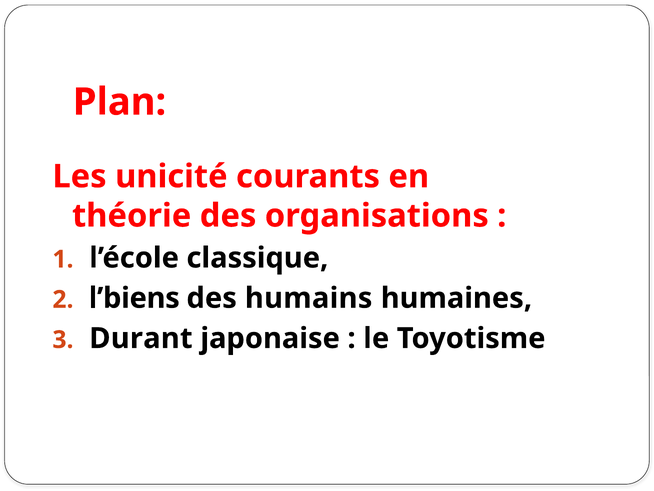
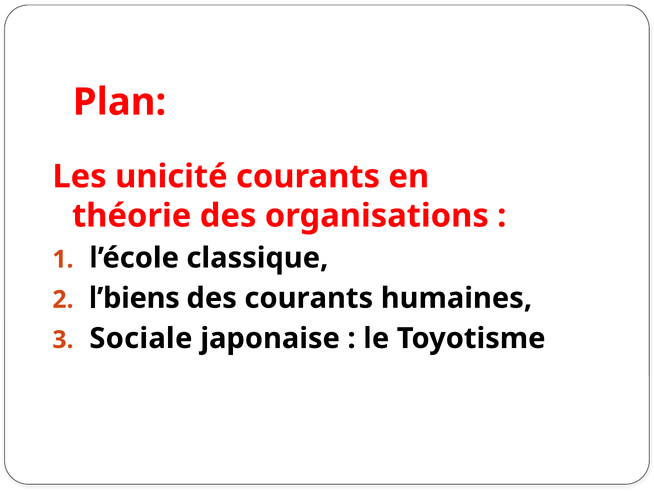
des humains: humains -> courants
Durant: Durant -> Sociale
